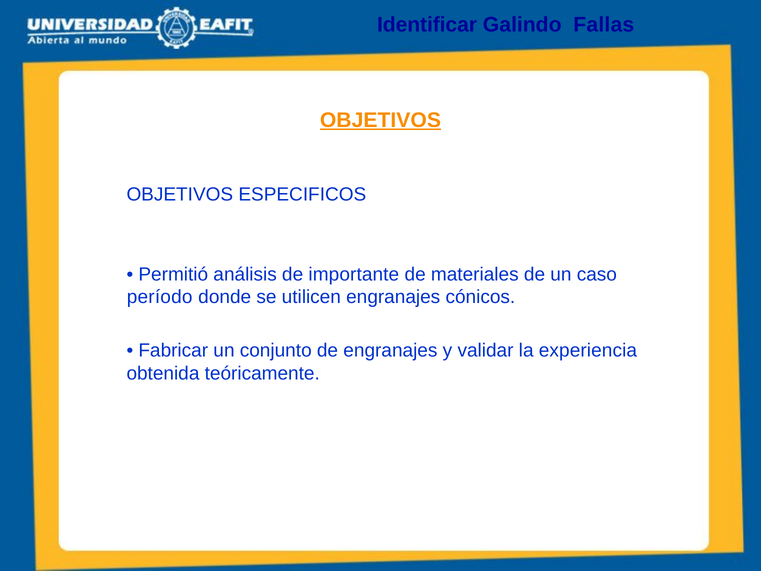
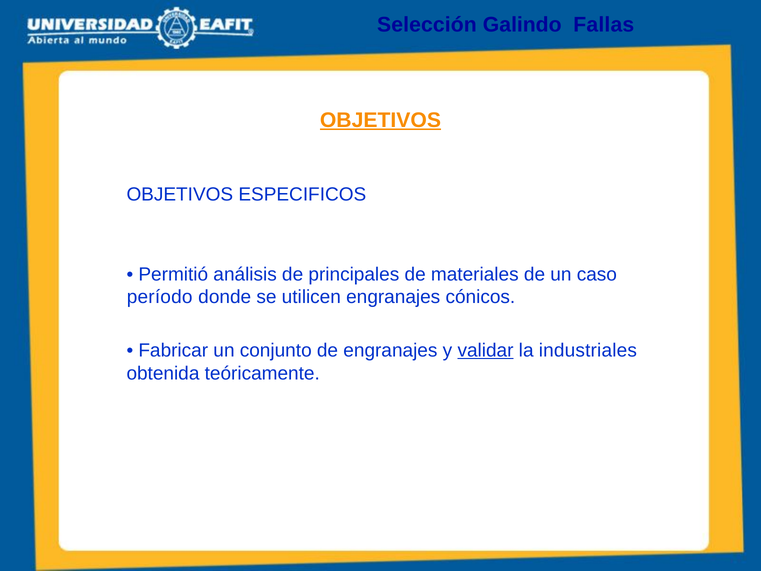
Identificar: Identificar -> Selección
importante: importante -> principales
validar underline: none -> present
experiencia: experiencia -> industriales
